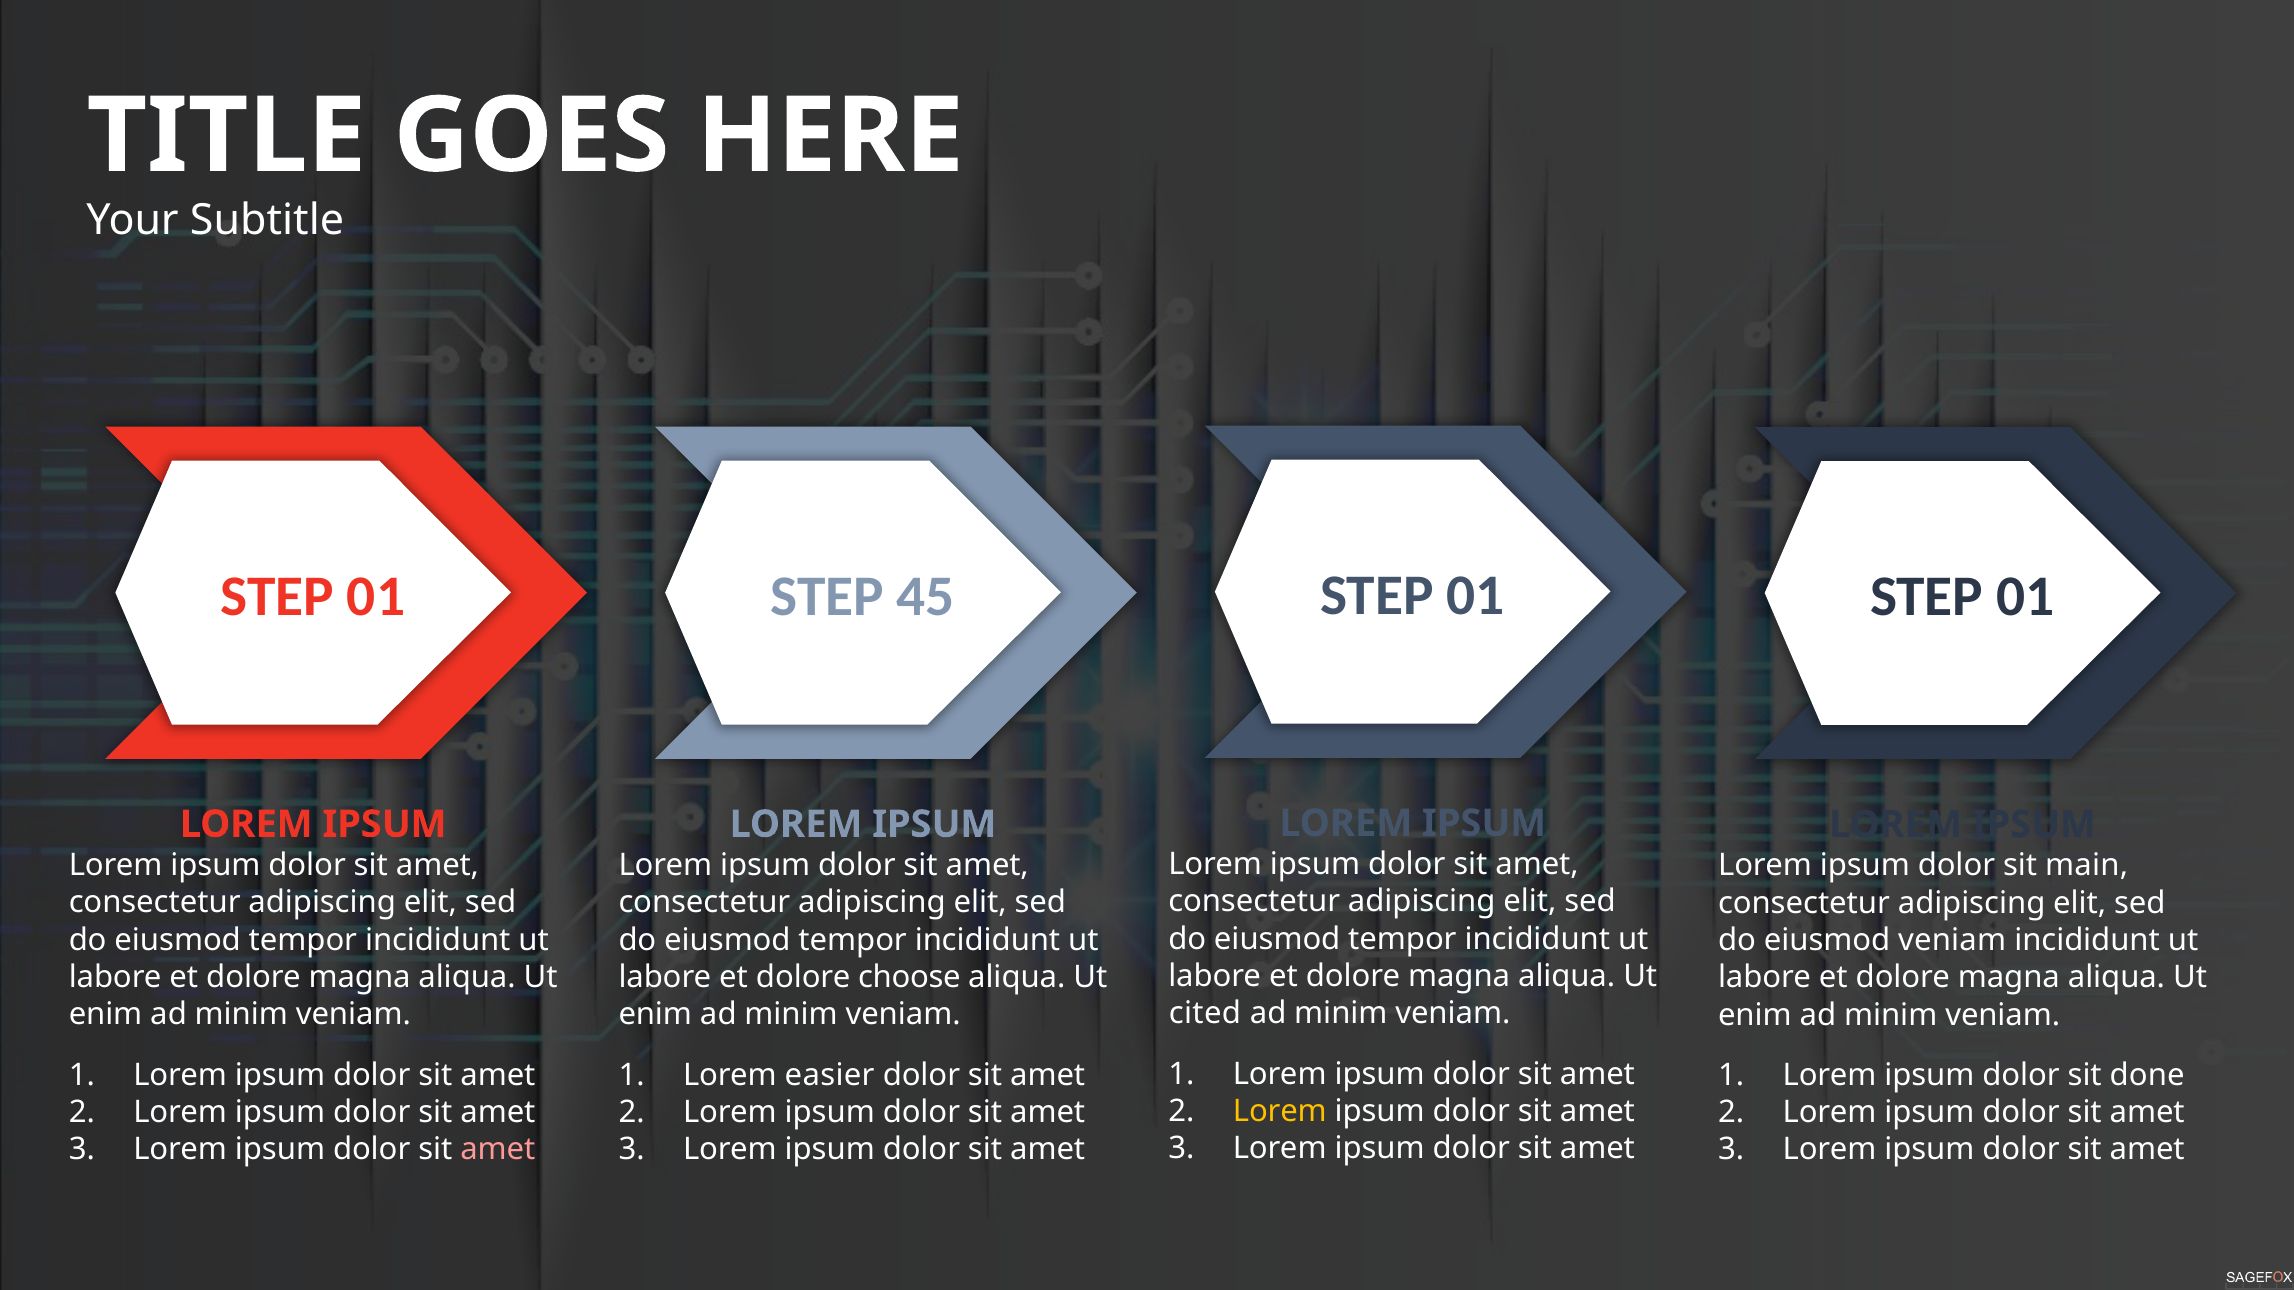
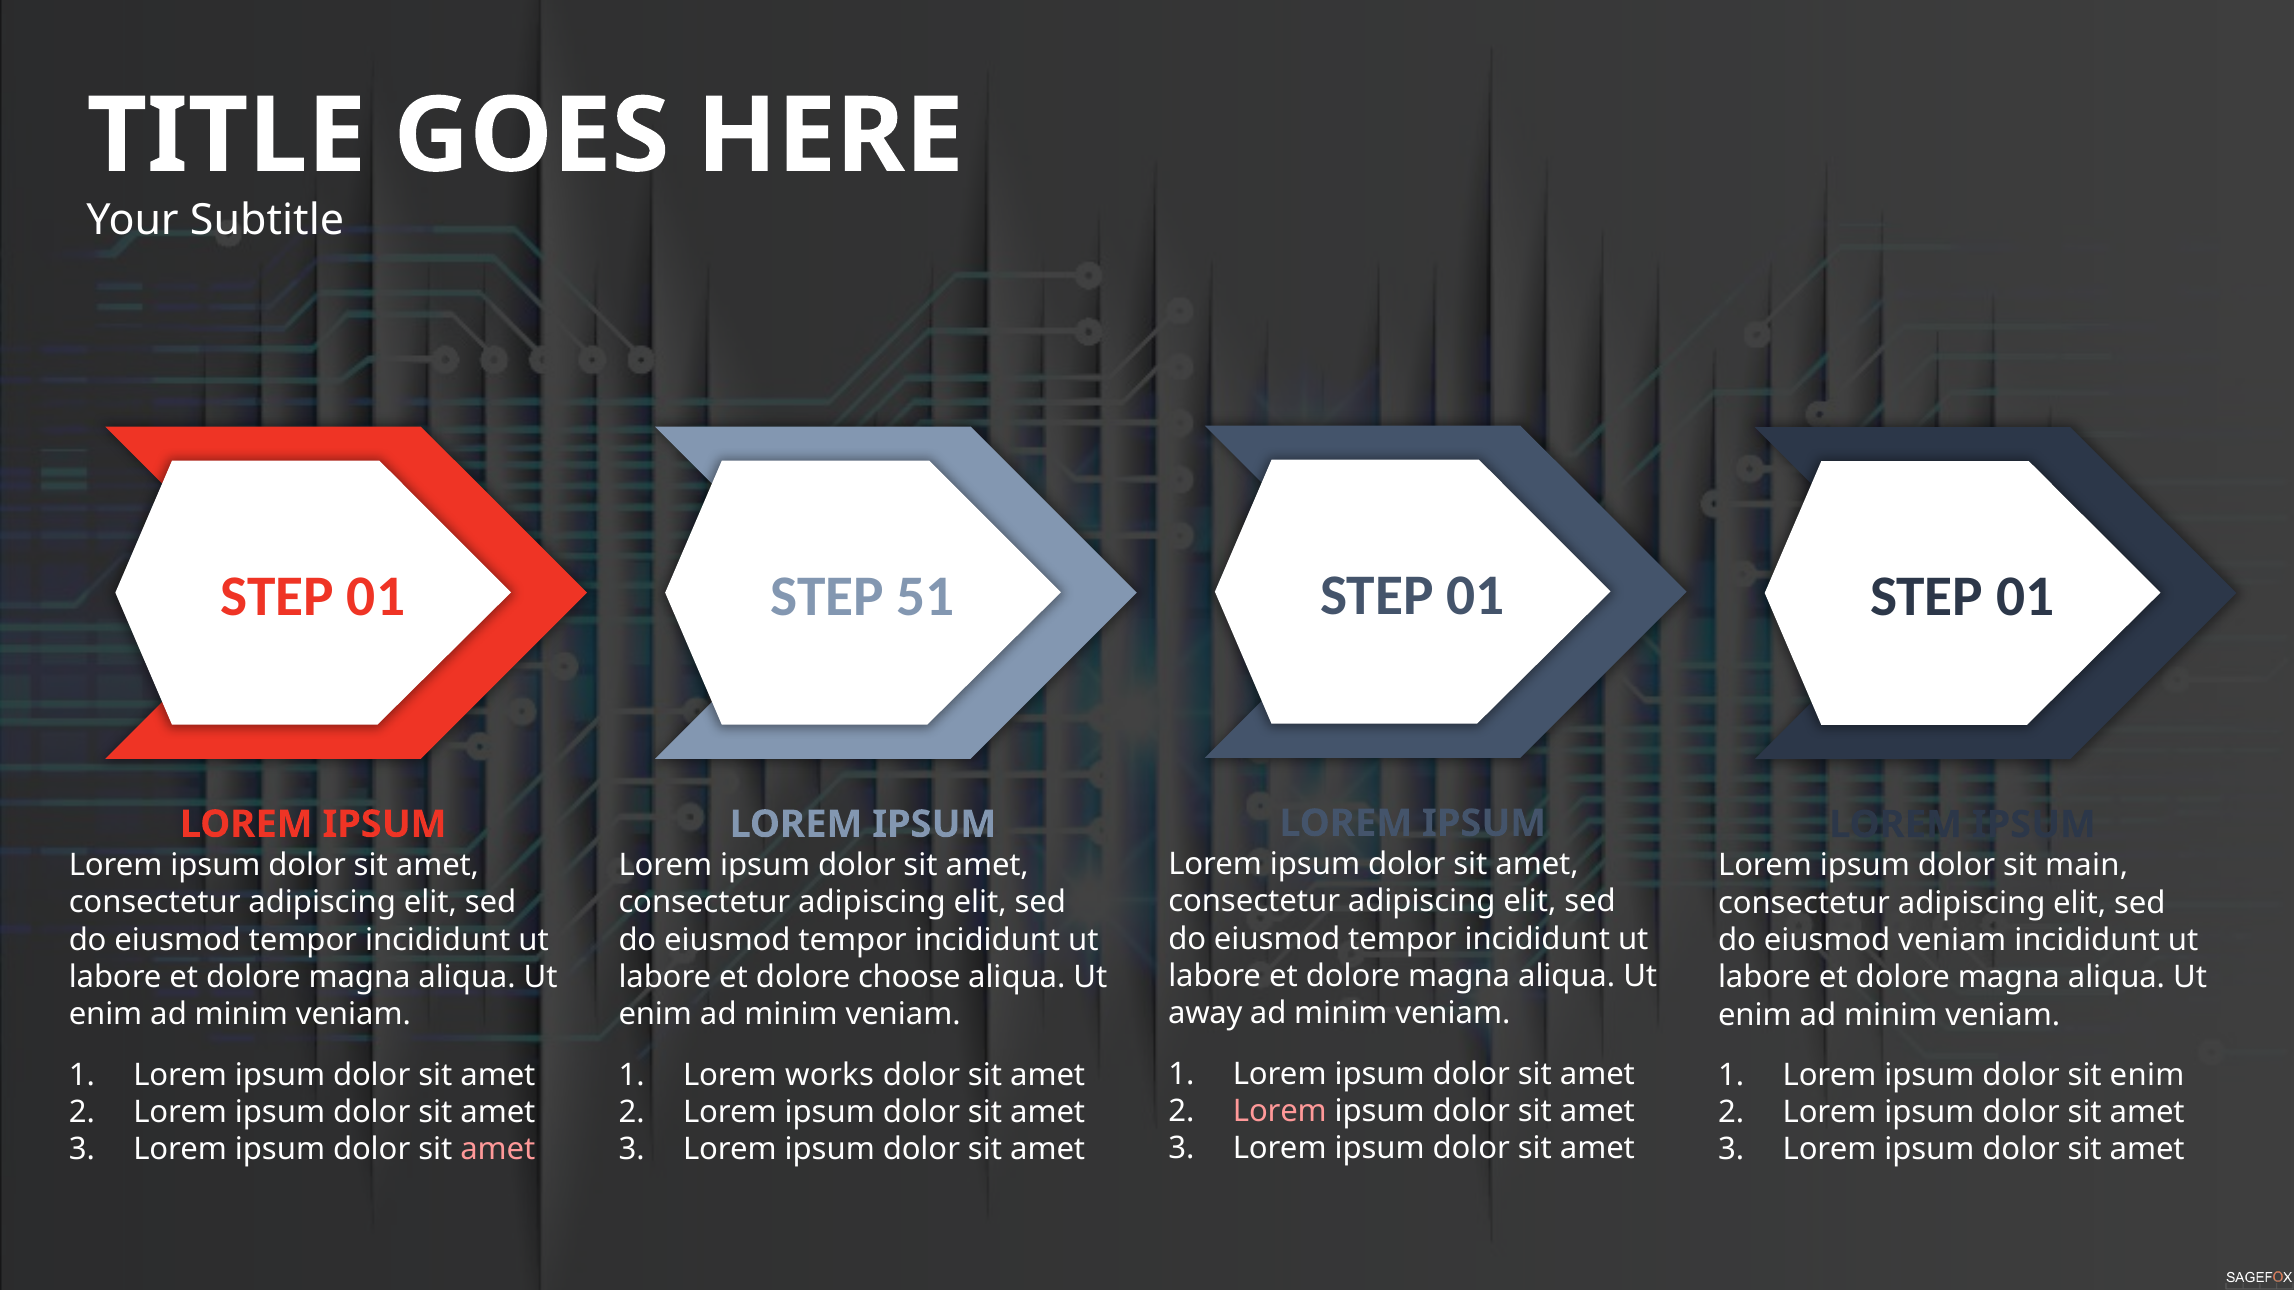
45: 45 -> 51
cited: cited -> away
easier: easier -> works
sit done: done -> enim
Lorem at (1280, 1111) colour: yellow -> pink
